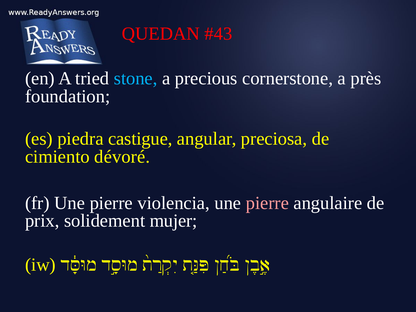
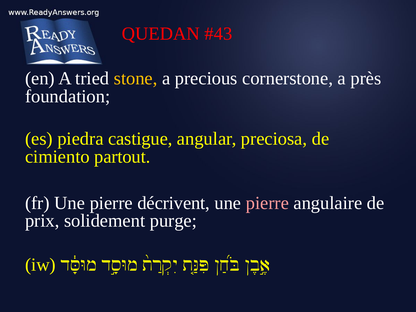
stone colour: light blue -> yellow
dévoré: dévoré -> partout
violencia: violencia -> décrivent
mujer: mujer -> purge
